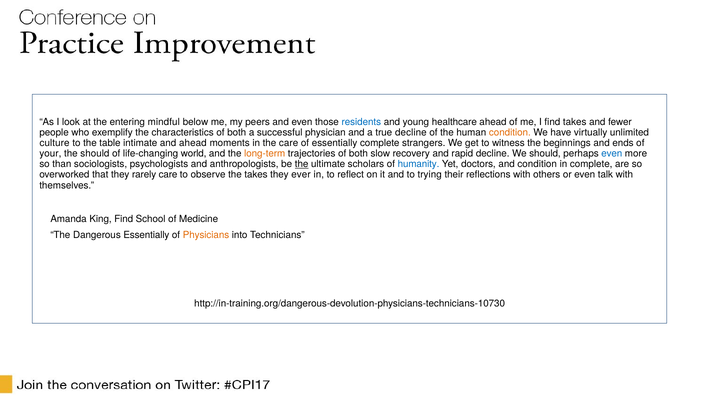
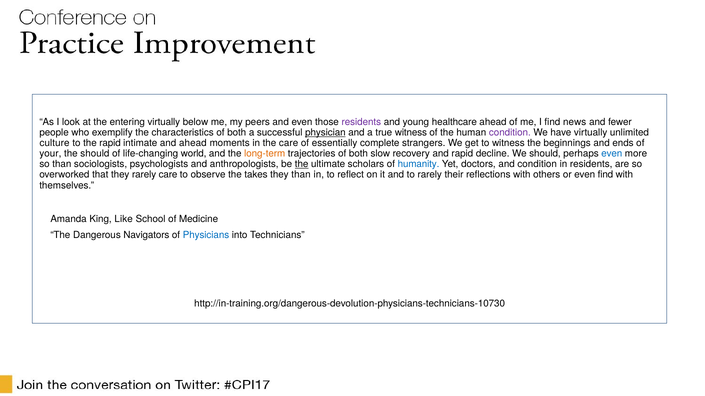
entering mindful: mindful -> virtually
residents at (361, 122) colour: blue -> purple
find takes: takes -> news
physician underline: none -> present
true decline: decline -> witness
condition at (510, 133) colour: orange -> purple
the table: table -> rapid
in complete: complete -> residents
they ever: ever -> than
to trying: trying -> rarely
even talk: talk -> find
King Find: Find -> Like
Dangerous Essentially: Essentially -> Navigators
Physicians colour: orange -> blue
